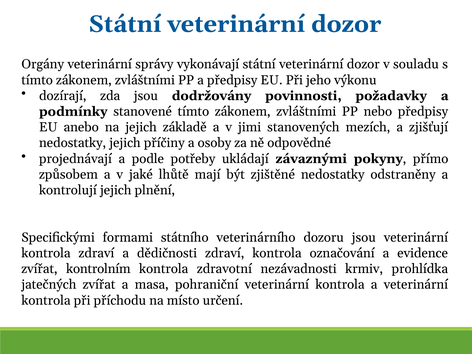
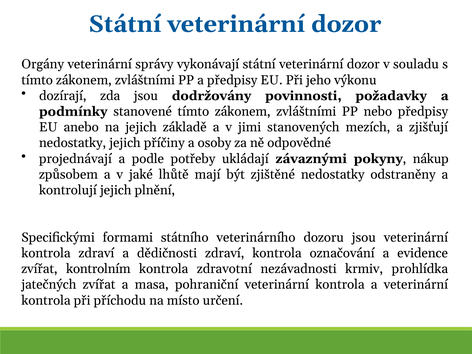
přímo: přímo -> nákup
